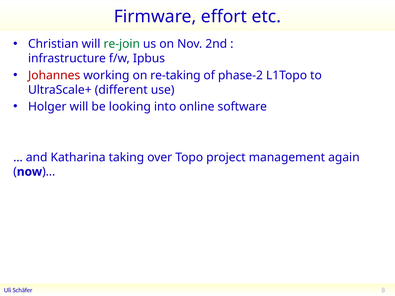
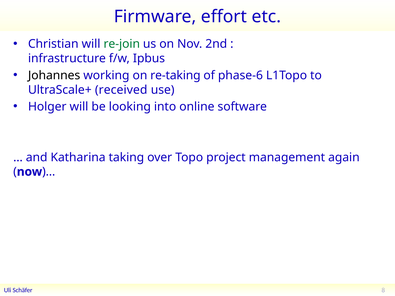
Johannes colour: red -> black
phase-2: phase-2 -> phase-6
different: different -> received
